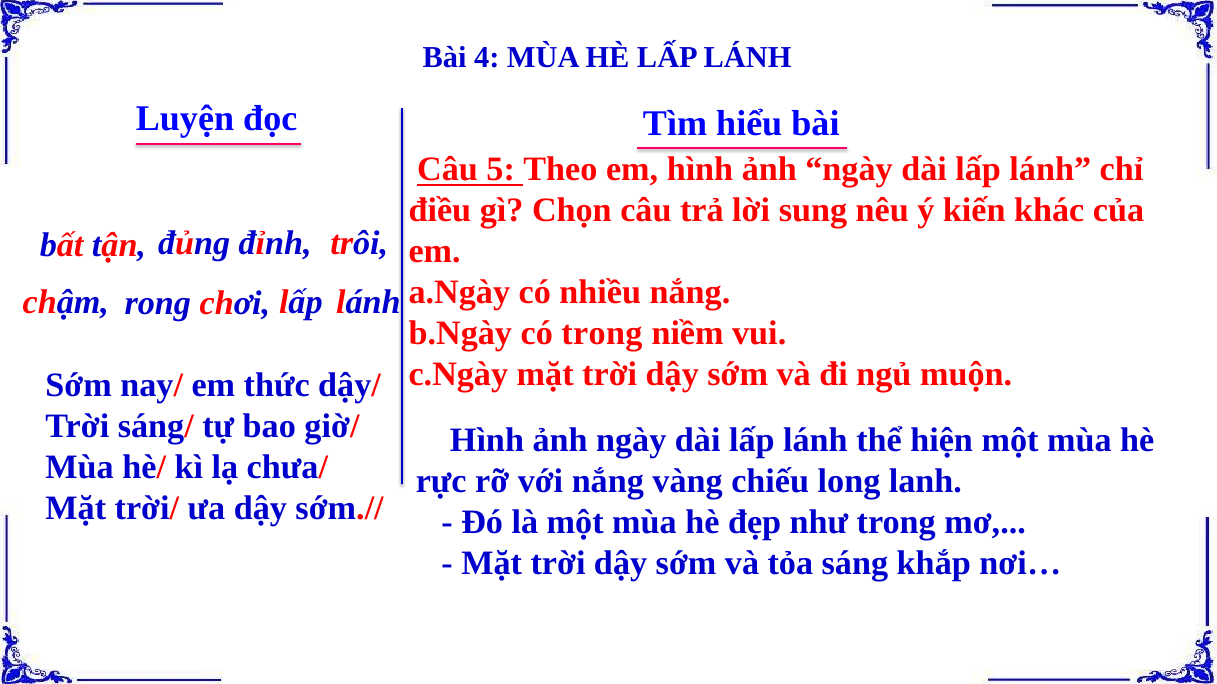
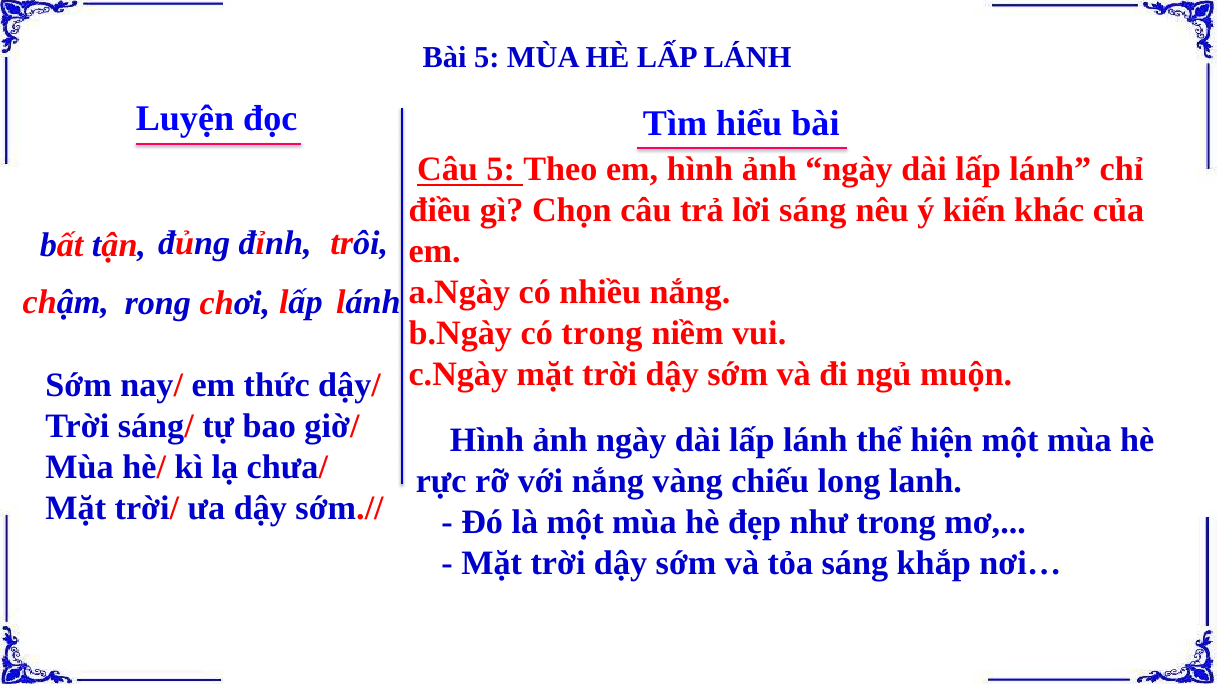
Bài 4: 4 -> 5
lời sung: sung -> sáng
